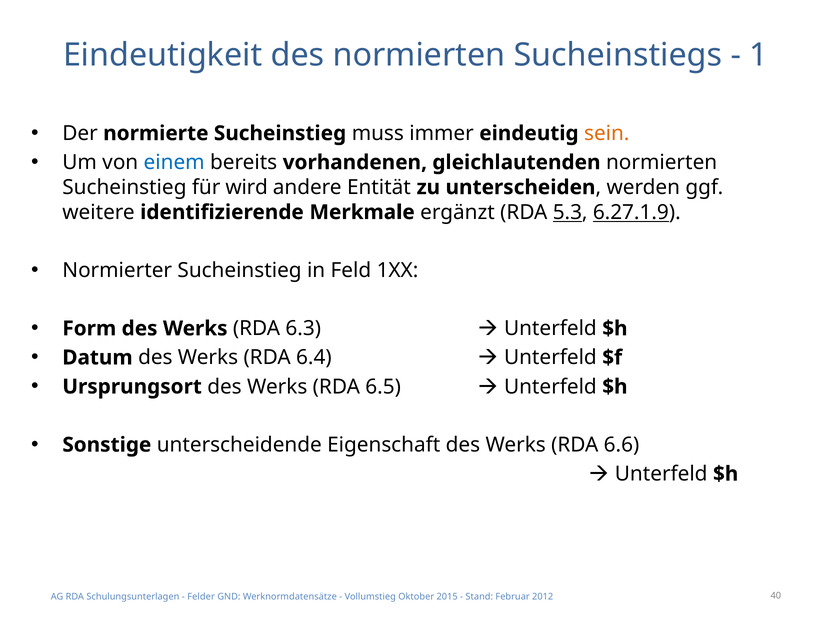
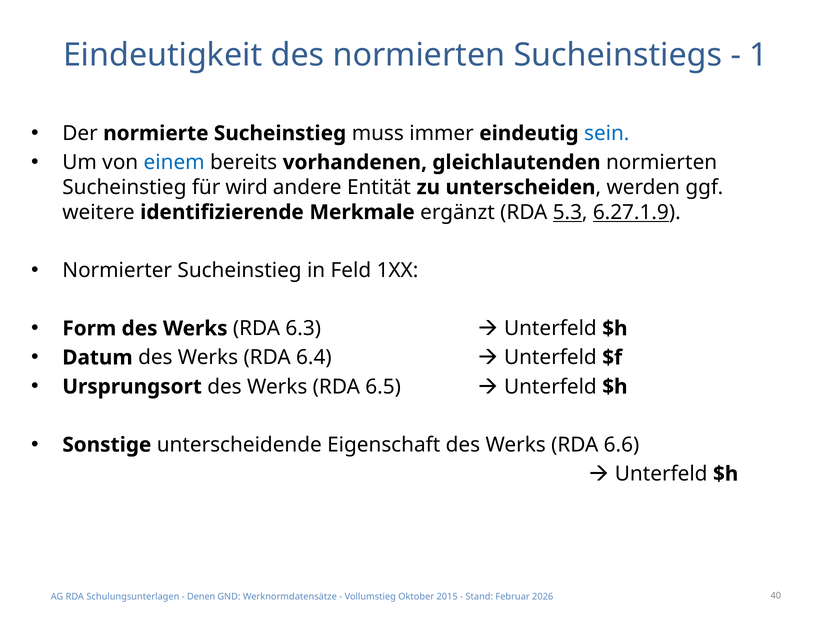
sein colour: orange -> blue
Felder: Felder -> Denen
2012: 2012 -> 2026
